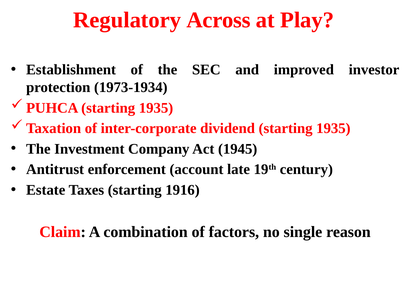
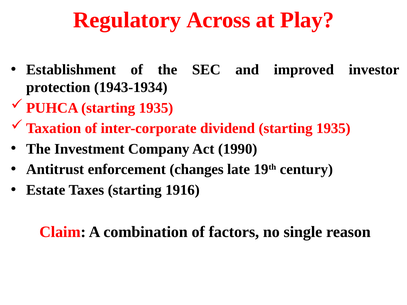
1973-1934: 1973-1934 -> 1943-1934
1945: 1945 -> 1990
account: account -> changes
